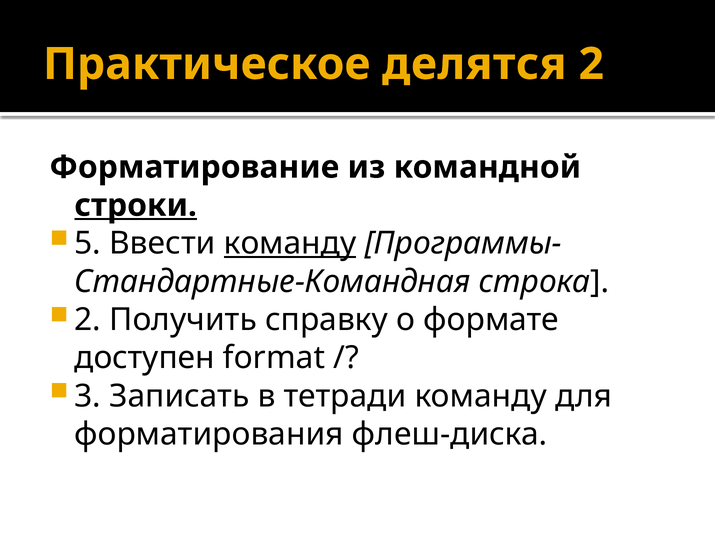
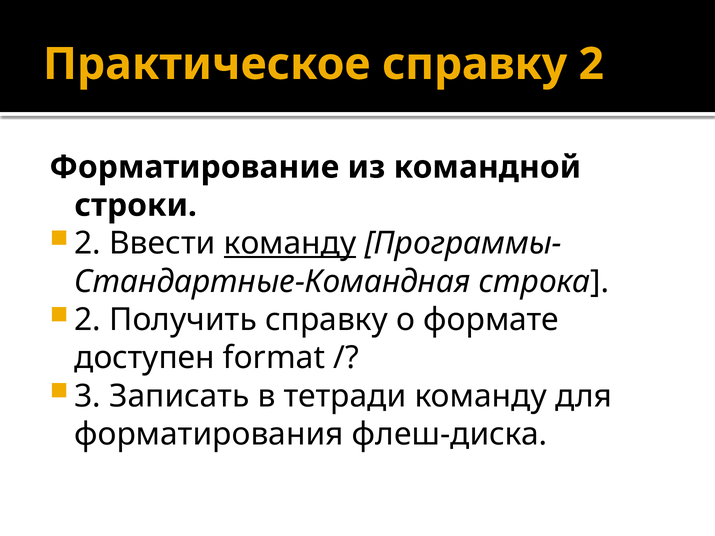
Практическое делятся: делятся -> справку
строки underline: present -> none
5 at (88, 244): 5 -> 2
